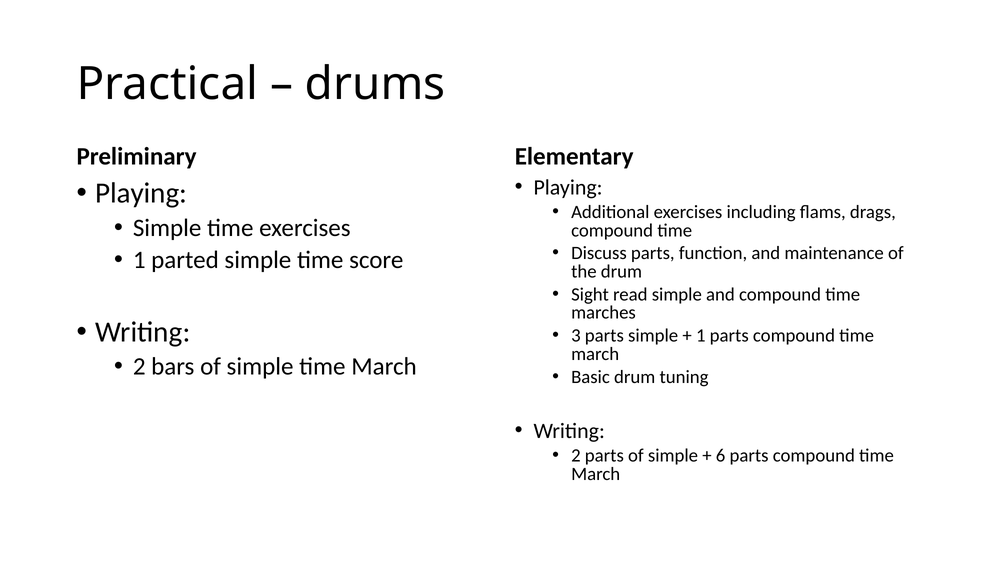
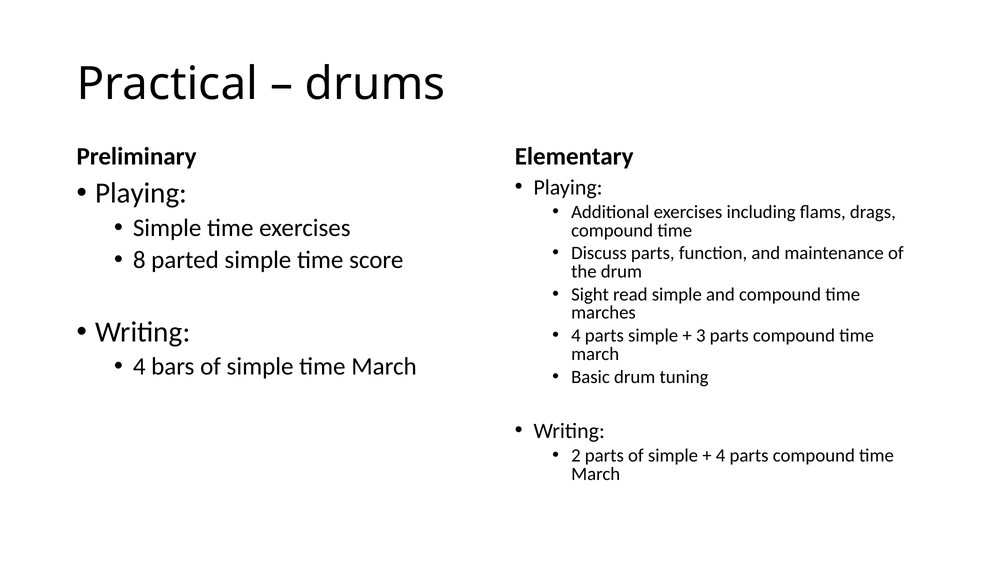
1 at (139, 260): 1 -> 8
3 at (576, 335): 3 -> 4
1 at (701, 335): 1 -> 3
2 at (139, 366): 2 -> 4
6 at (721, 455): 6 -> 4
